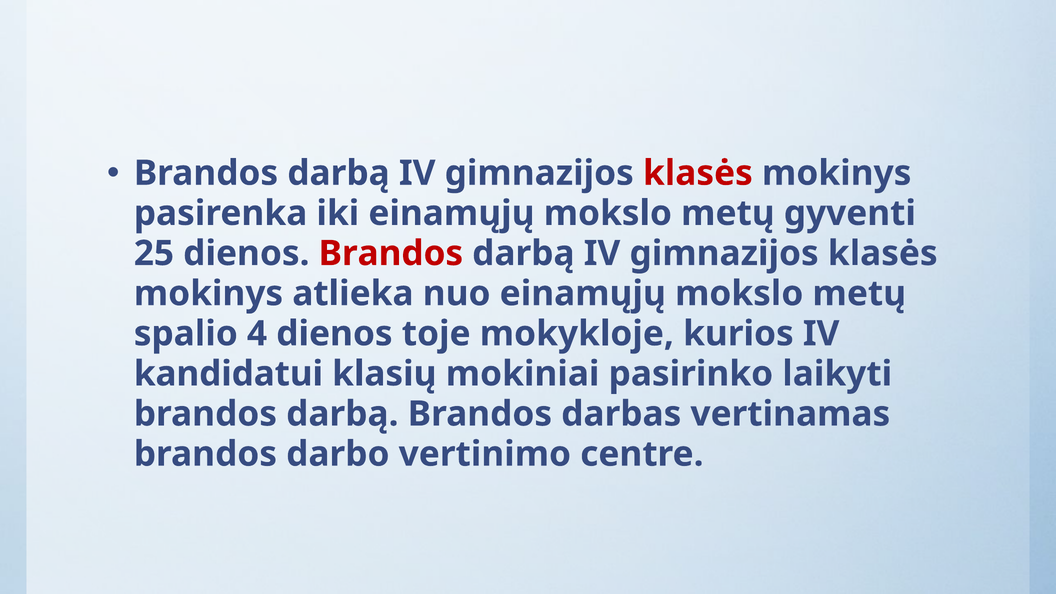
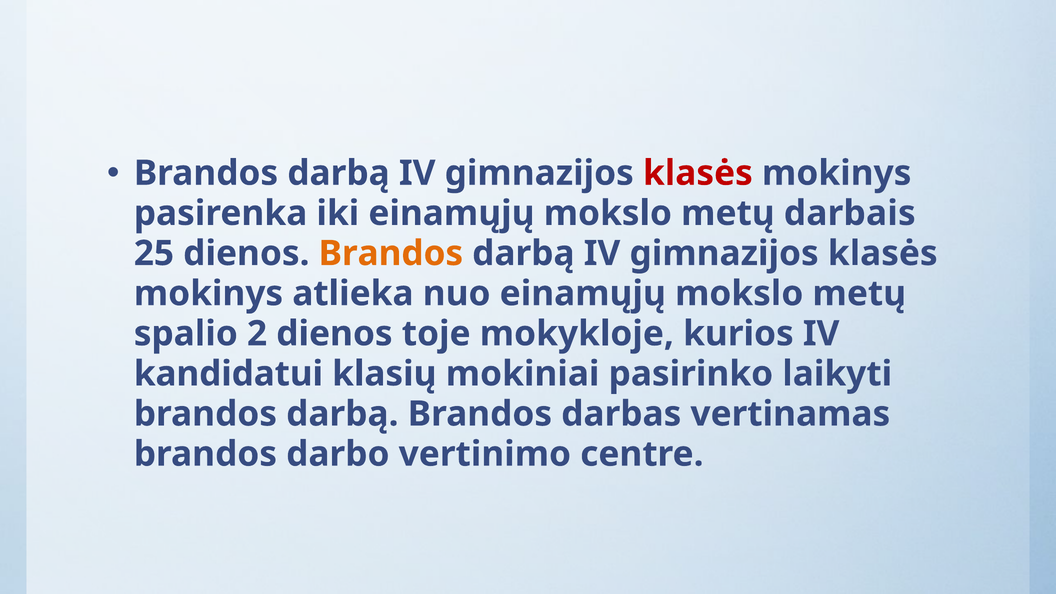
gyventi: gyventi -> darbais
Brandos at (391, 253) colour: red -> orange
4: 4 -> 2
